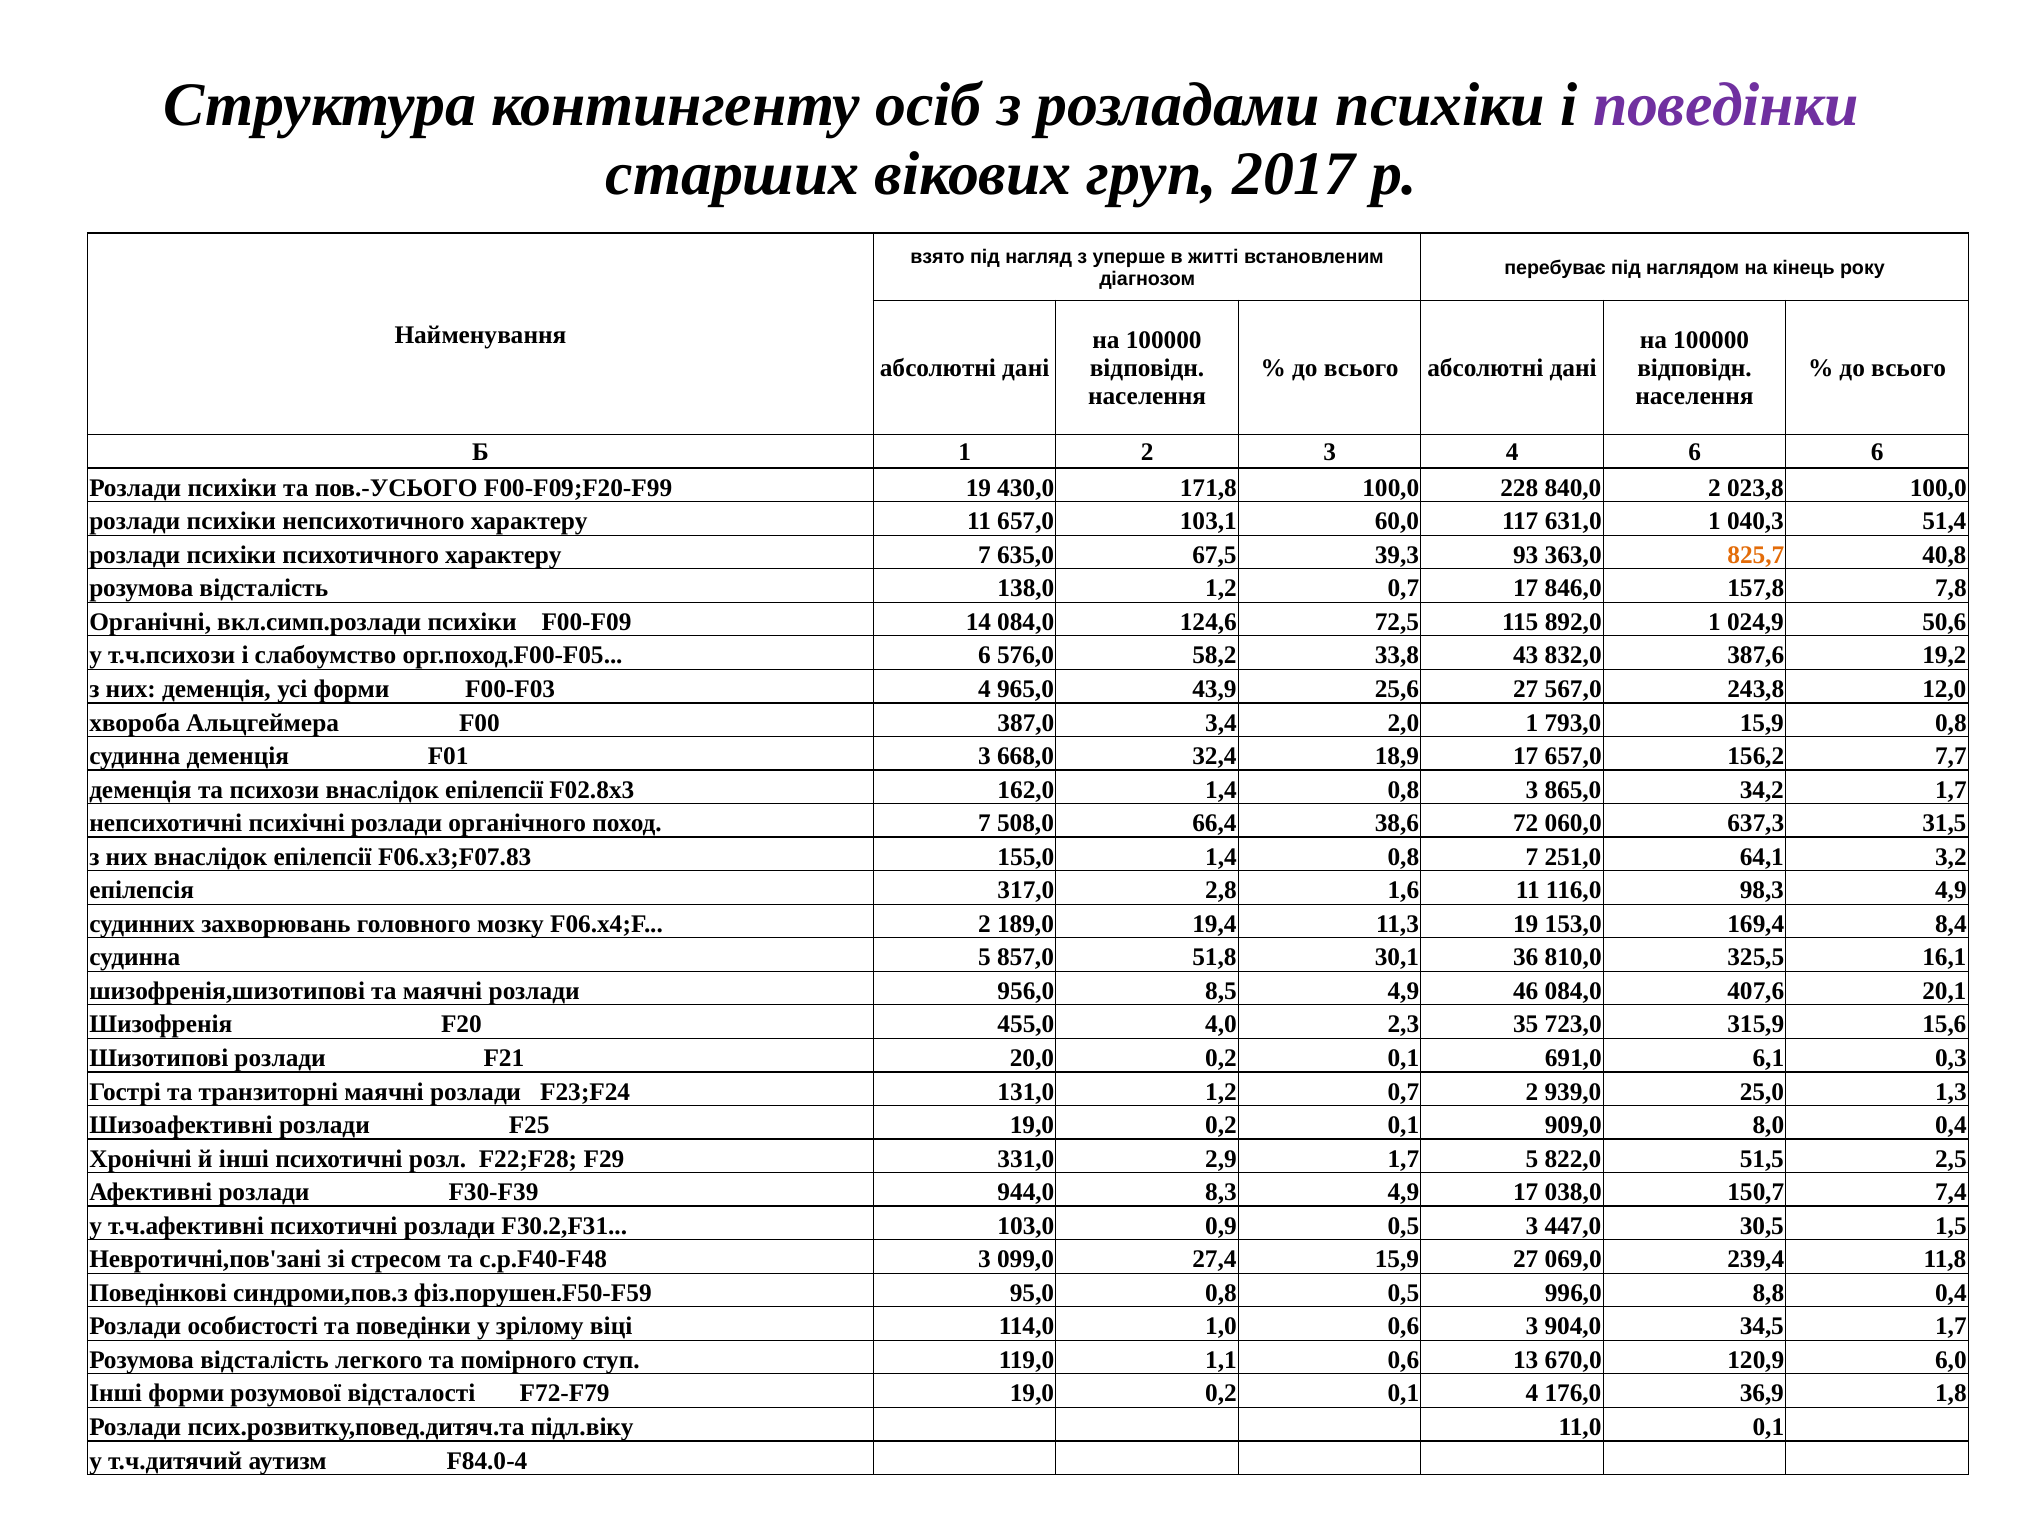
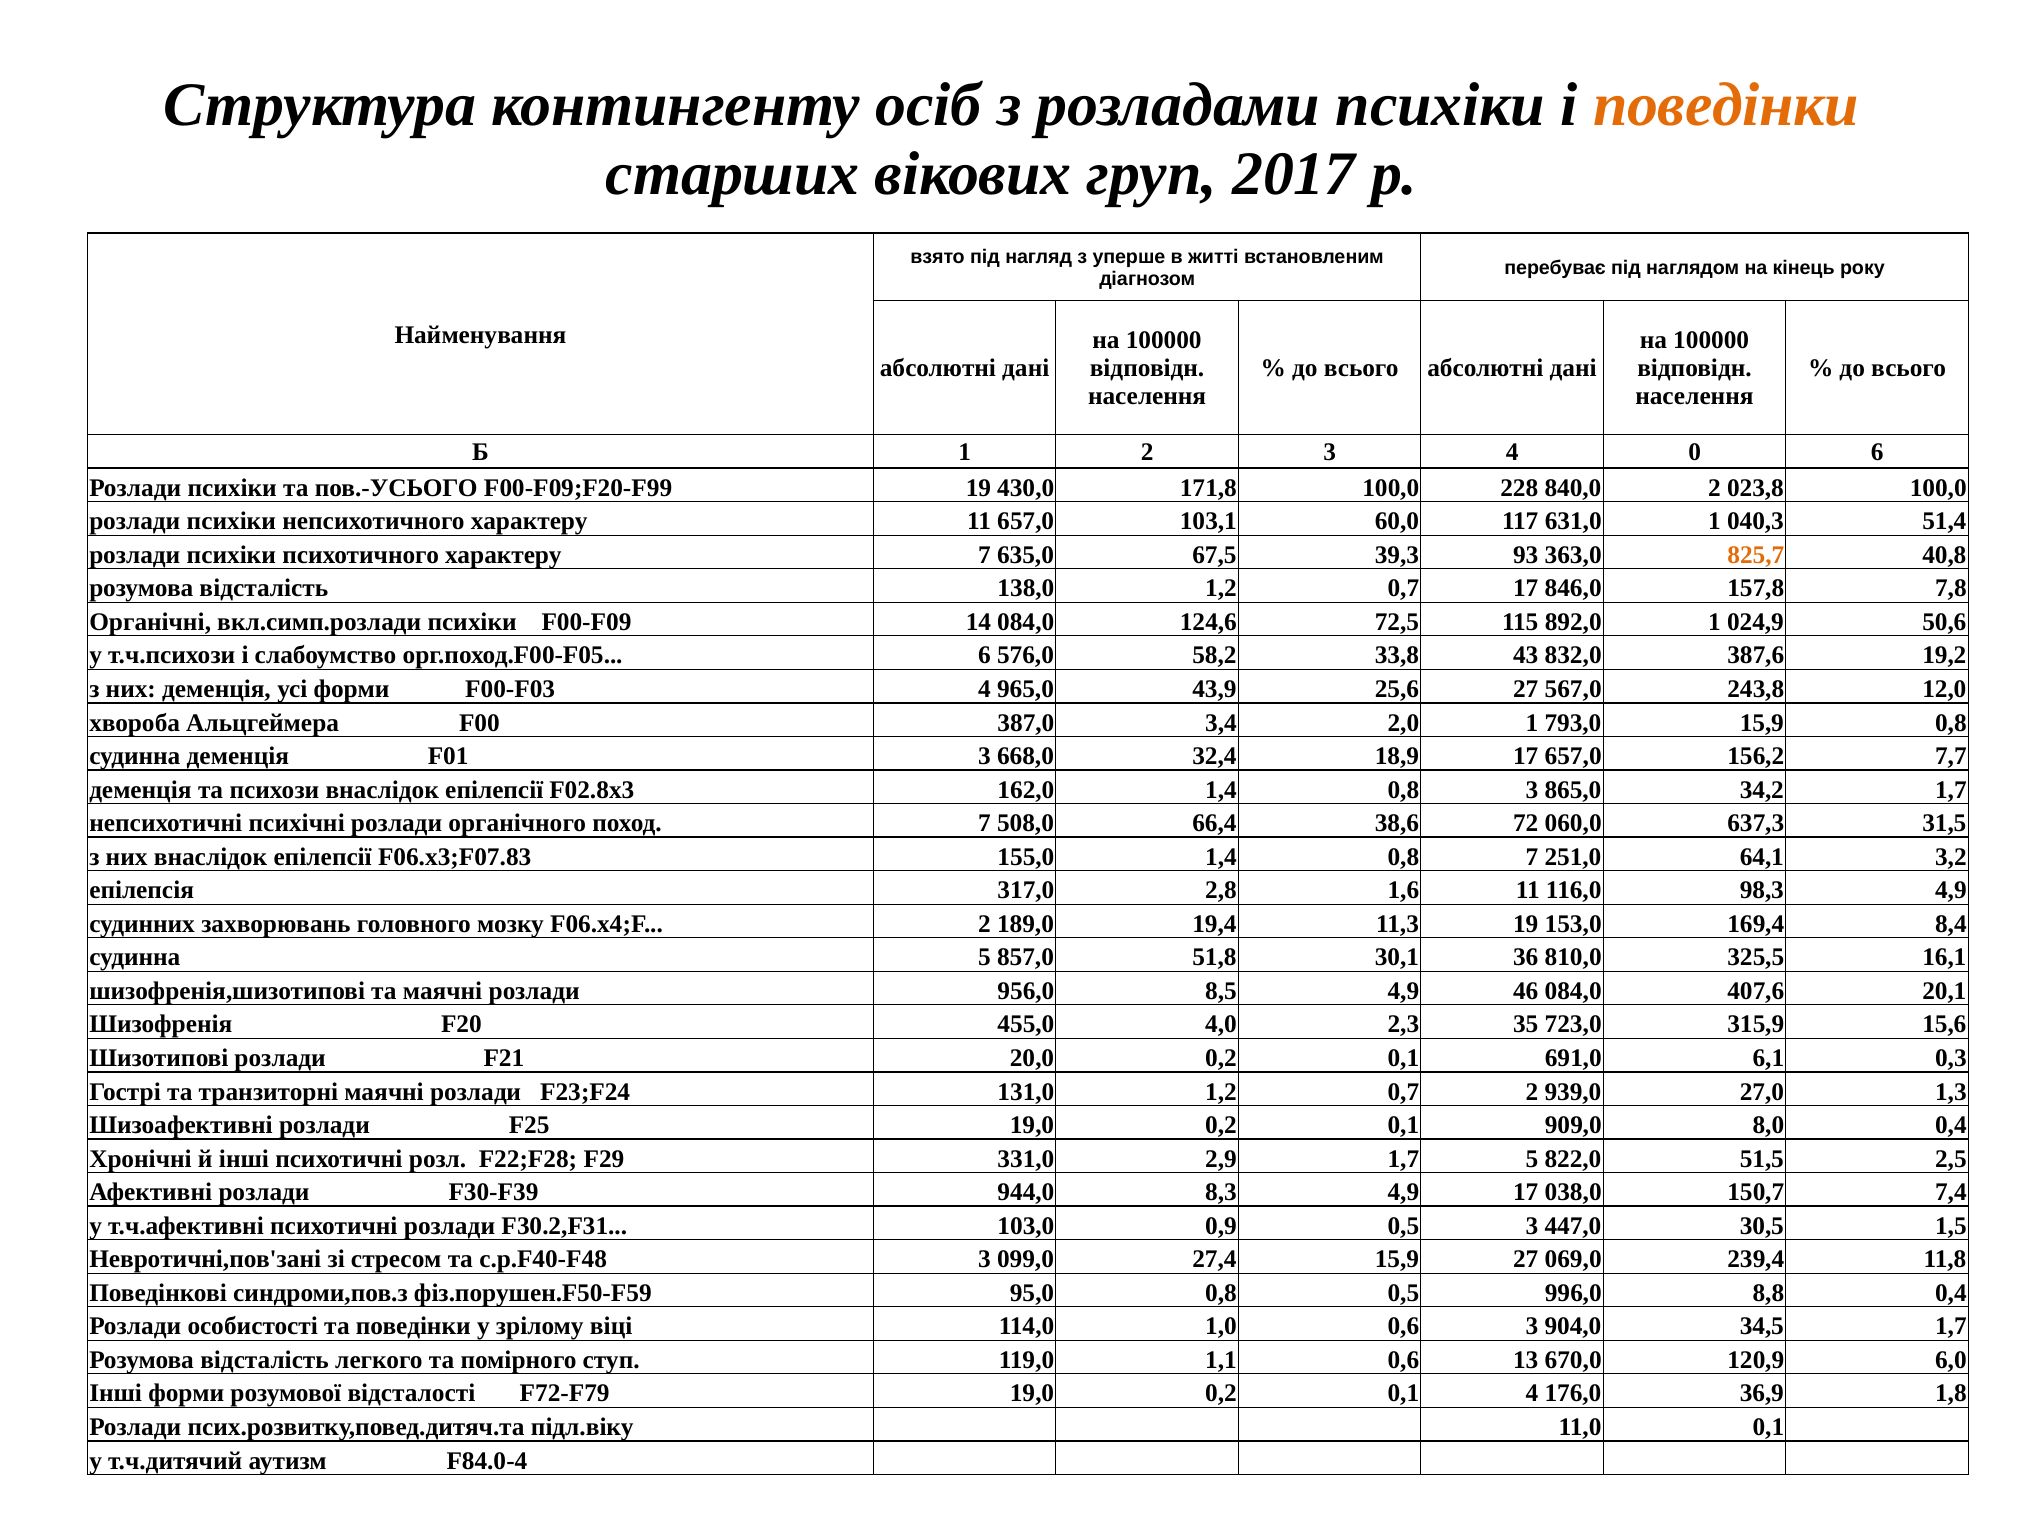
поведінки at (1726, 105) colour: purple -> orange
4 6: 6 -> 0
25,0: 25,0 -> 27,0
